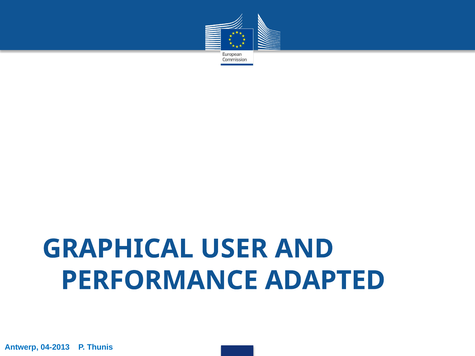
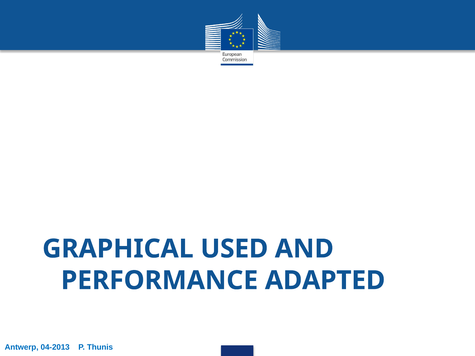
USER: USER -> USED
